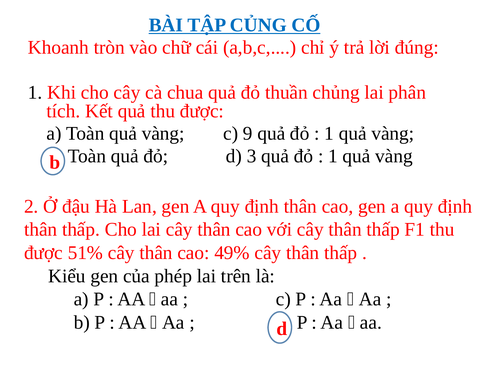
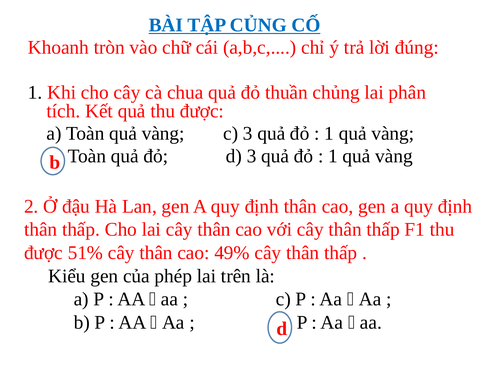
c 9: 9 -> 3
